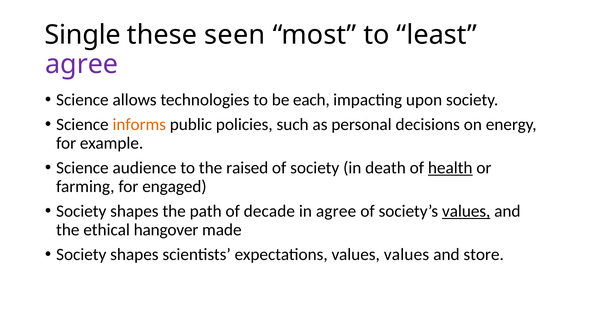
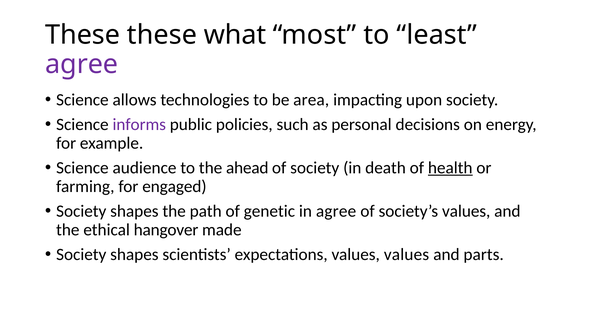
Single at (83, 35): Single -> These
seen: seen -> what
each: each -> area
informs colour: orange -> purple
raised: raised -> ahead
decade: decade -> genetic
values at (466, 212) underline: present -> none
store: store -> parts
